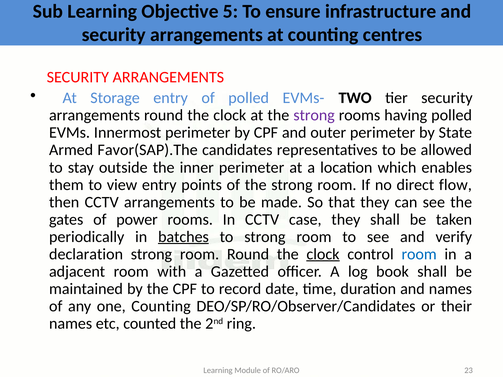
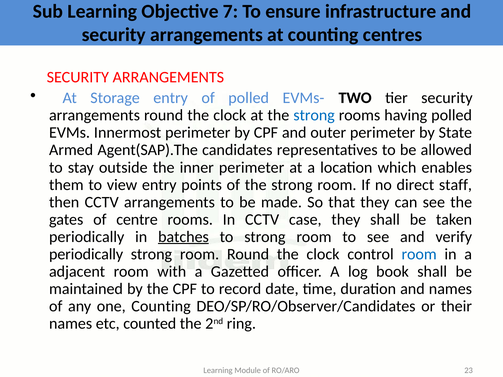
5: 5 -> 7
strong at (314, 115) colour: purple -> blue
Favor(SAP).The: Favor(SAP).The -> Agent(SAP).The
flow: flow -> staff
power: power -> centre
declaration at (86, 254): declaration -> periodically
clock at (323, 254) underline: present -> none
